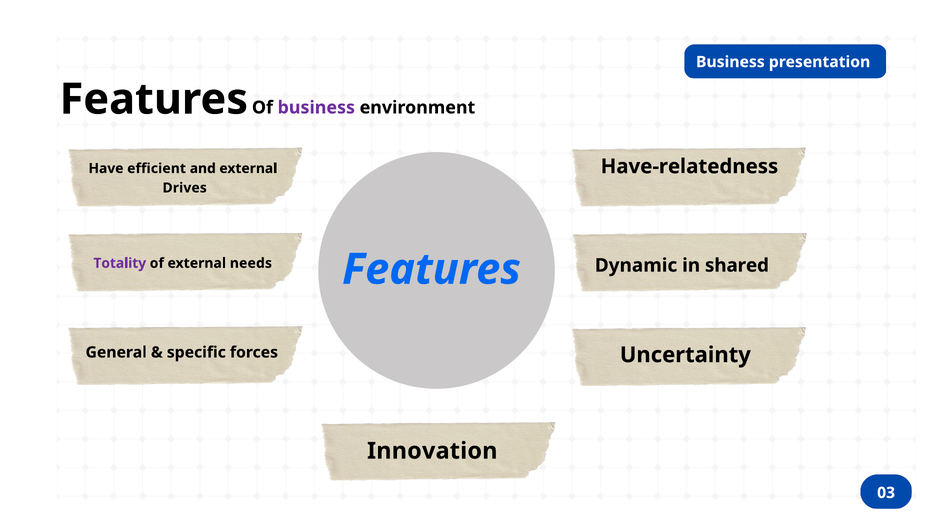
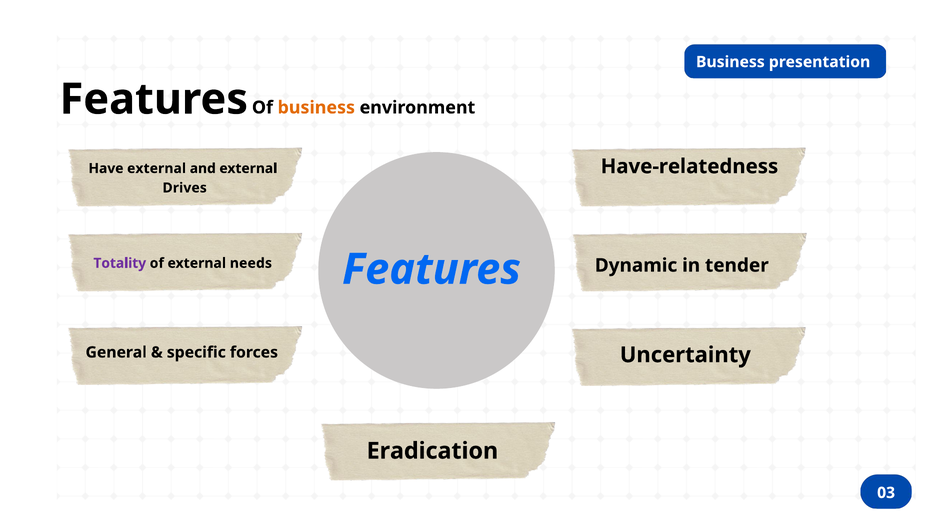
business at (316, 107) colour: purple -> orange
Have efficient: efficient -> external
shared: shared -> tender
Innovation: Innovation -> Eradication
